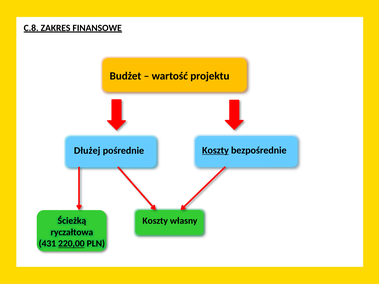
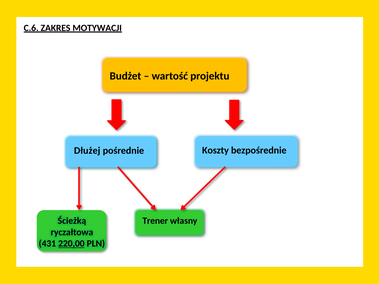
C.8: C.8 -> C.6
FINANSOWE: FINANSOWE -> MOTYWACJI
Koszty at (215, 150) underline: present -> none
Koszty at (155, 221): Koszty -> Trener
